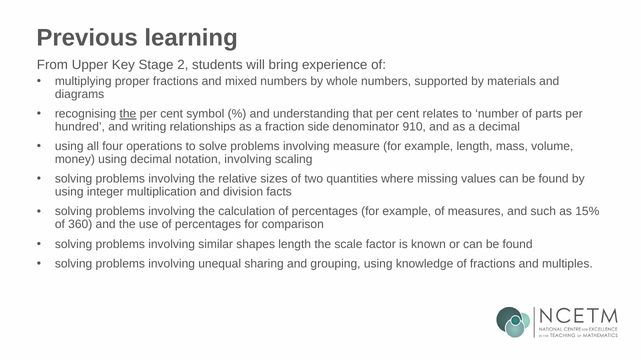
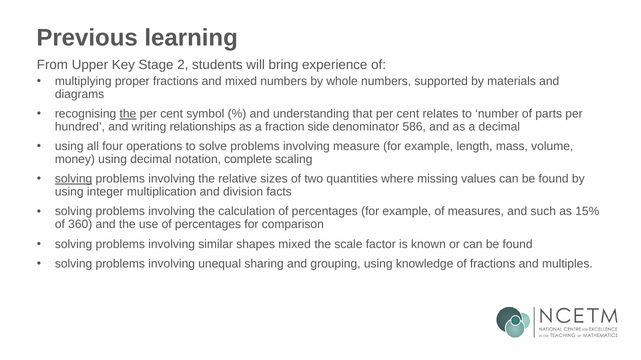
910: 910 -> 586
notation involving: involving -> complete
solving at (74, 179) underline: none -> present
shapes length: length -> mixed
